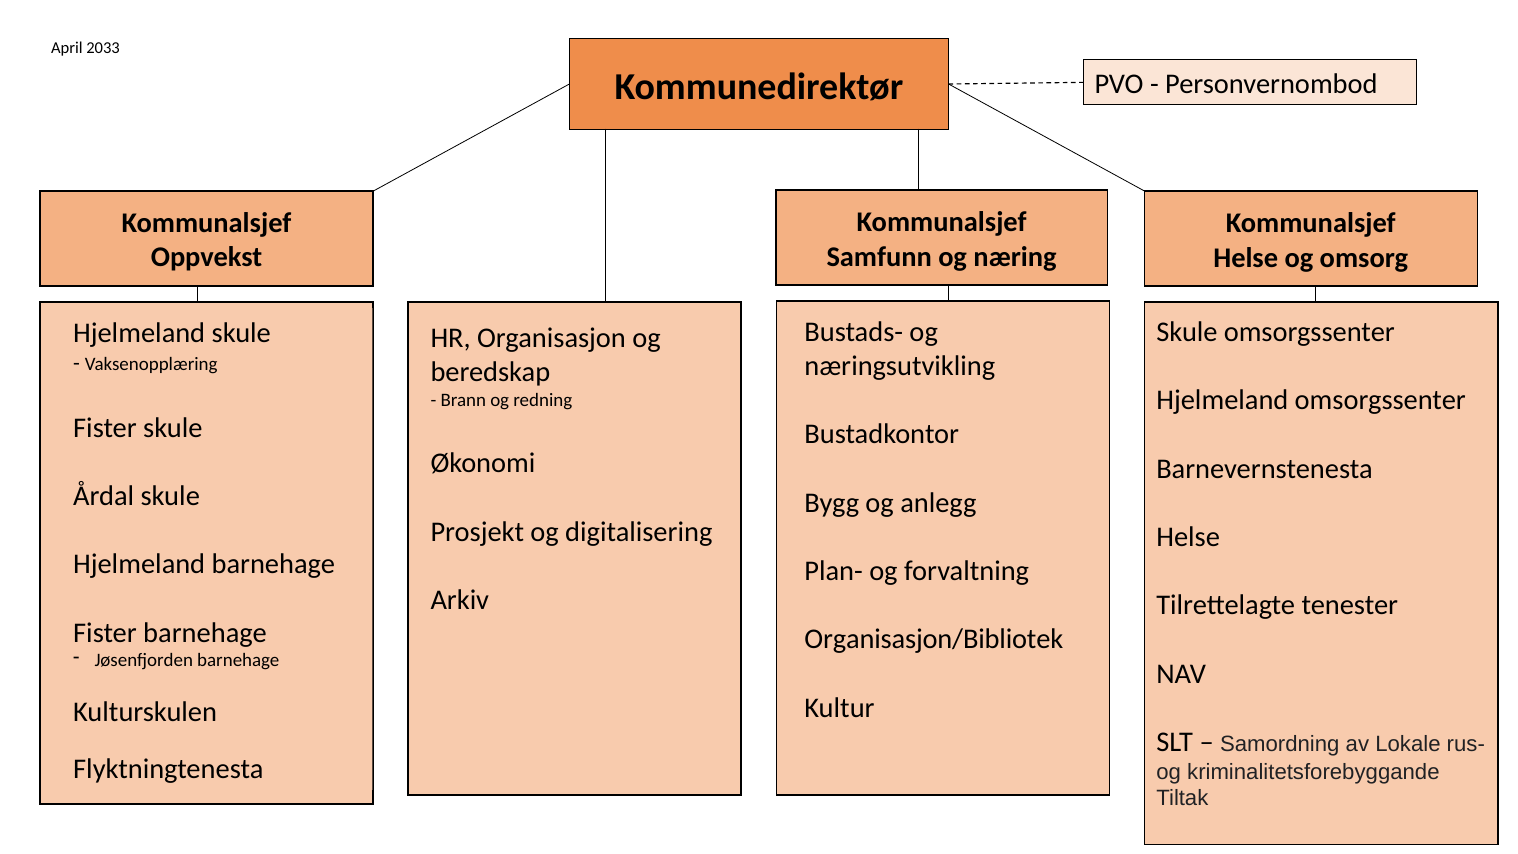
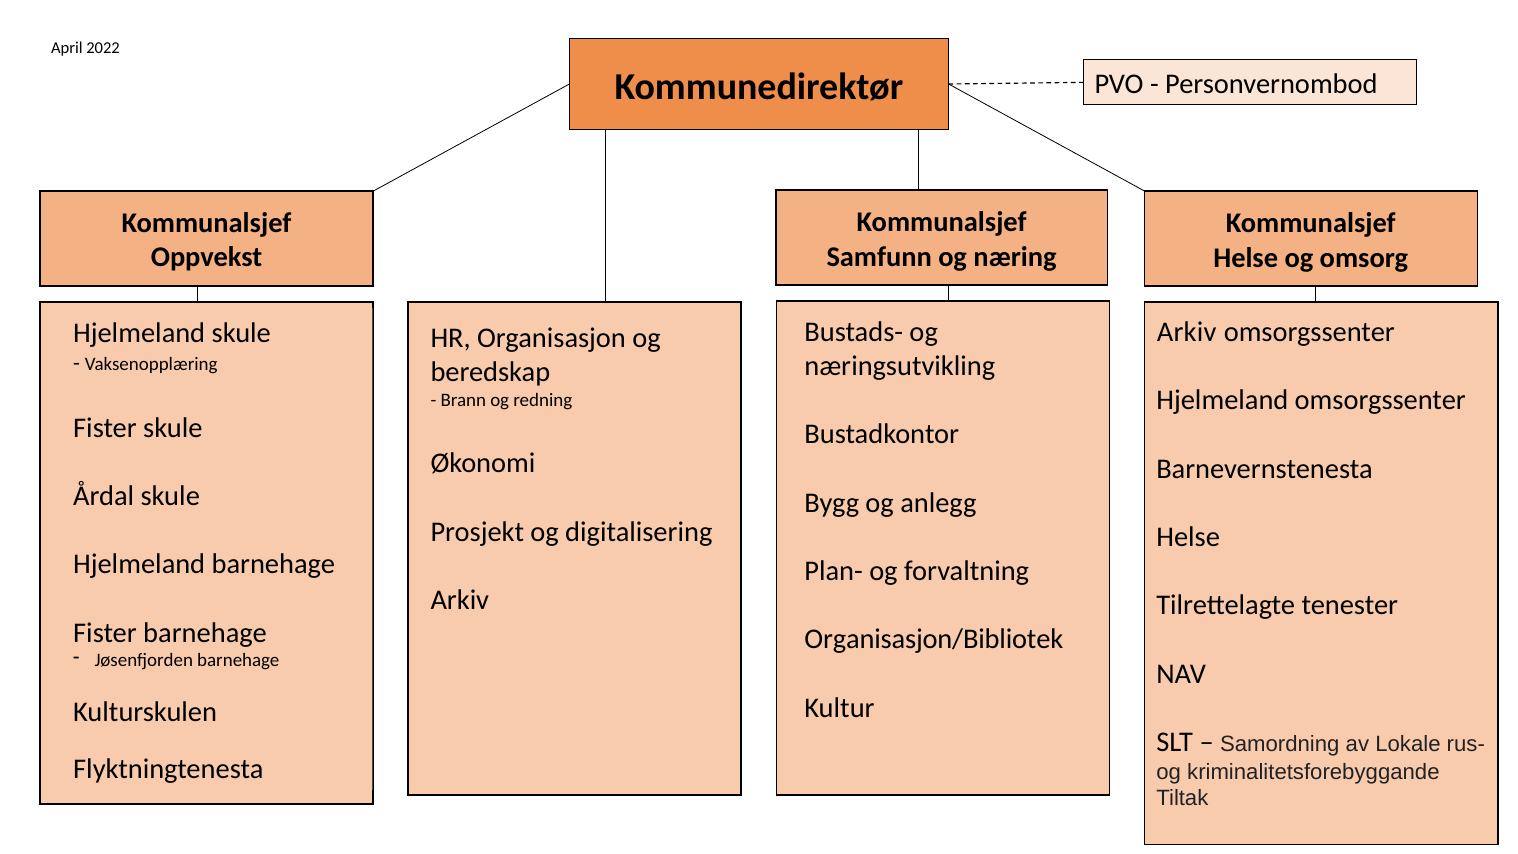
2033: 2033 -> 2022
Skule at (1187, 332): Skule -> Arkiv
